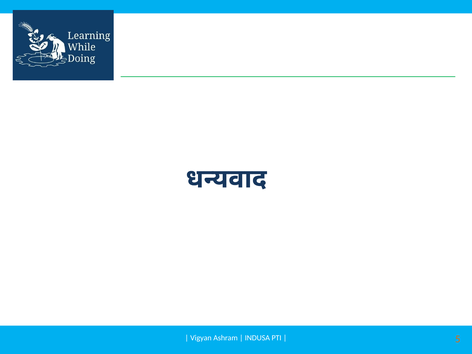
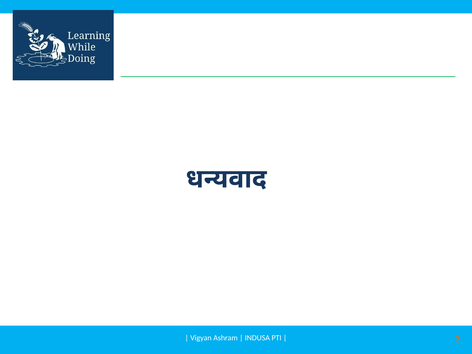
5: 5 -> 3
